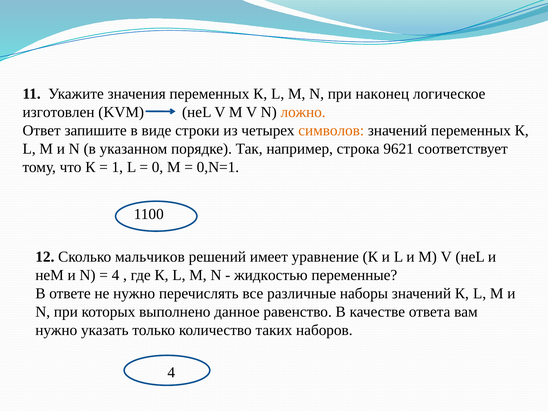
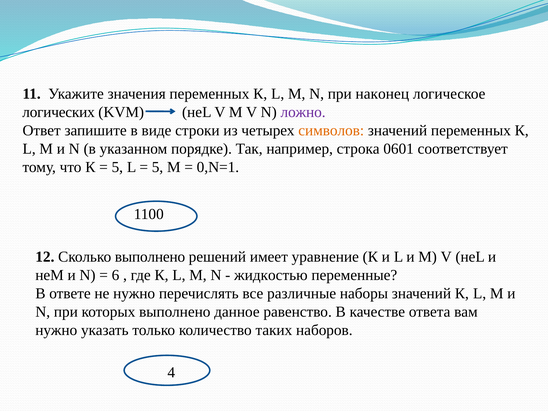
изготовлен: изготовлен -> логических
ложно colour: orange -> purple
9621: 9621 -> 0601
1 at (117, 167): 1 -> 5
0 at (157, 167): 0 -> 5
Сколько мальчиков: мальчиков -> выполнено
4 at (115, 275): 4 -> 6
